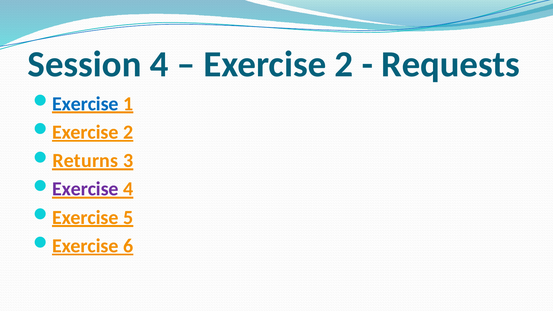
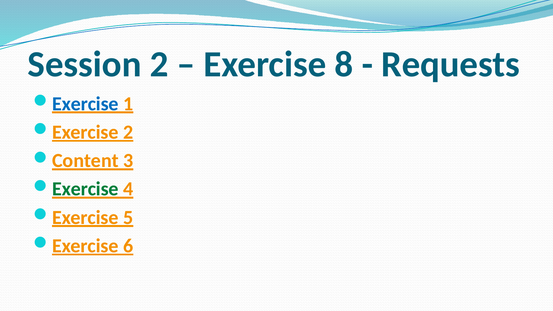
Session 4: 4 -> 2
2 at (344, 64): 2 -> 8
Returns: Returns -> Content
Exercise at (85, 189) colour: purple -> green
